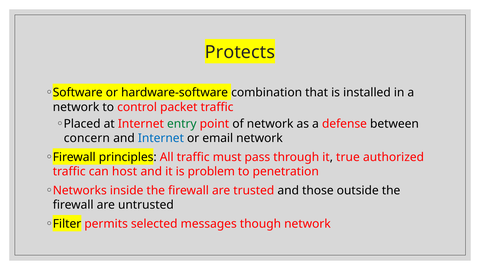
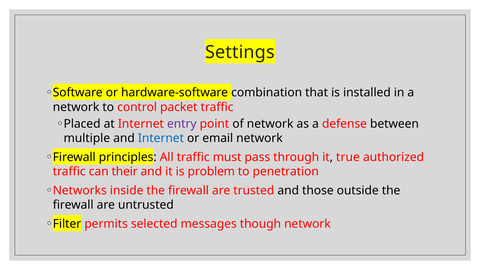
Protects: Protects -> Settings
entry colour: green -> purple
concern: concern -> multiple
host: host -> their
